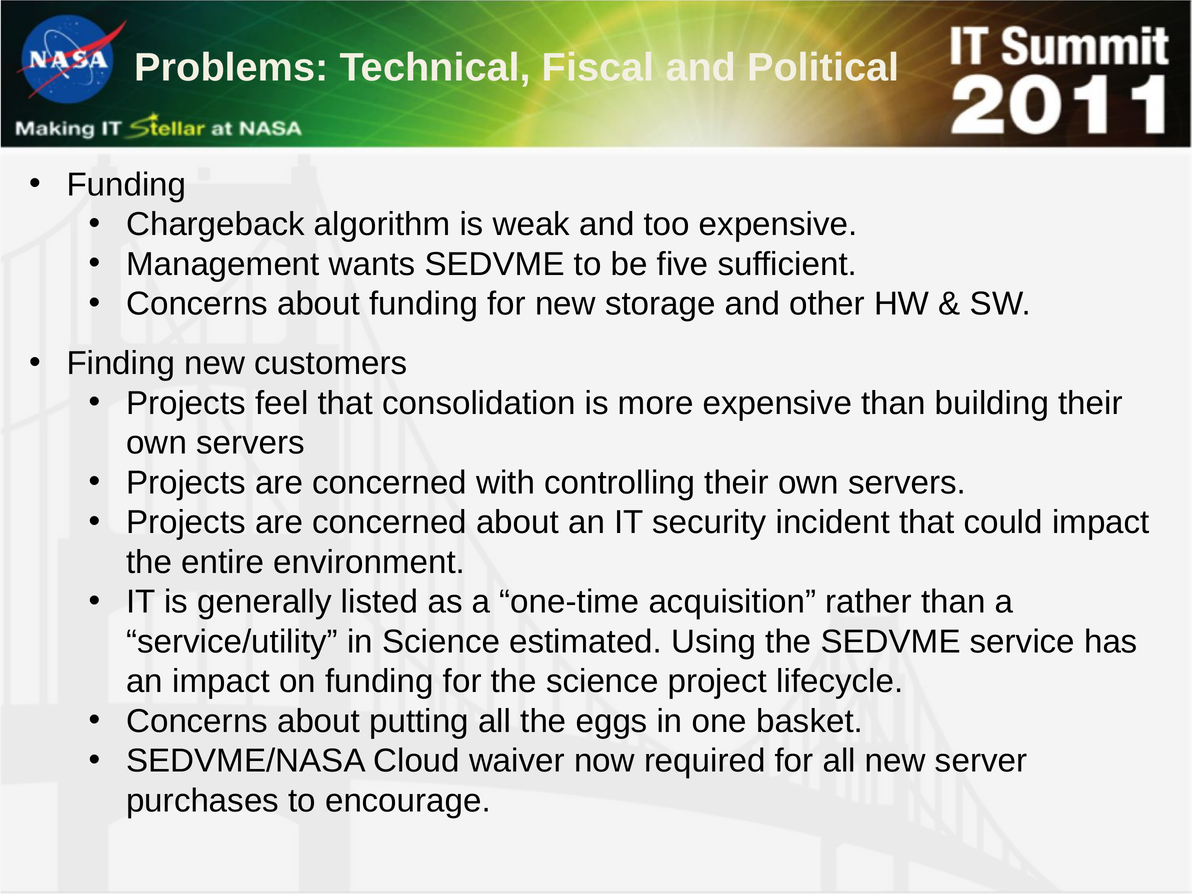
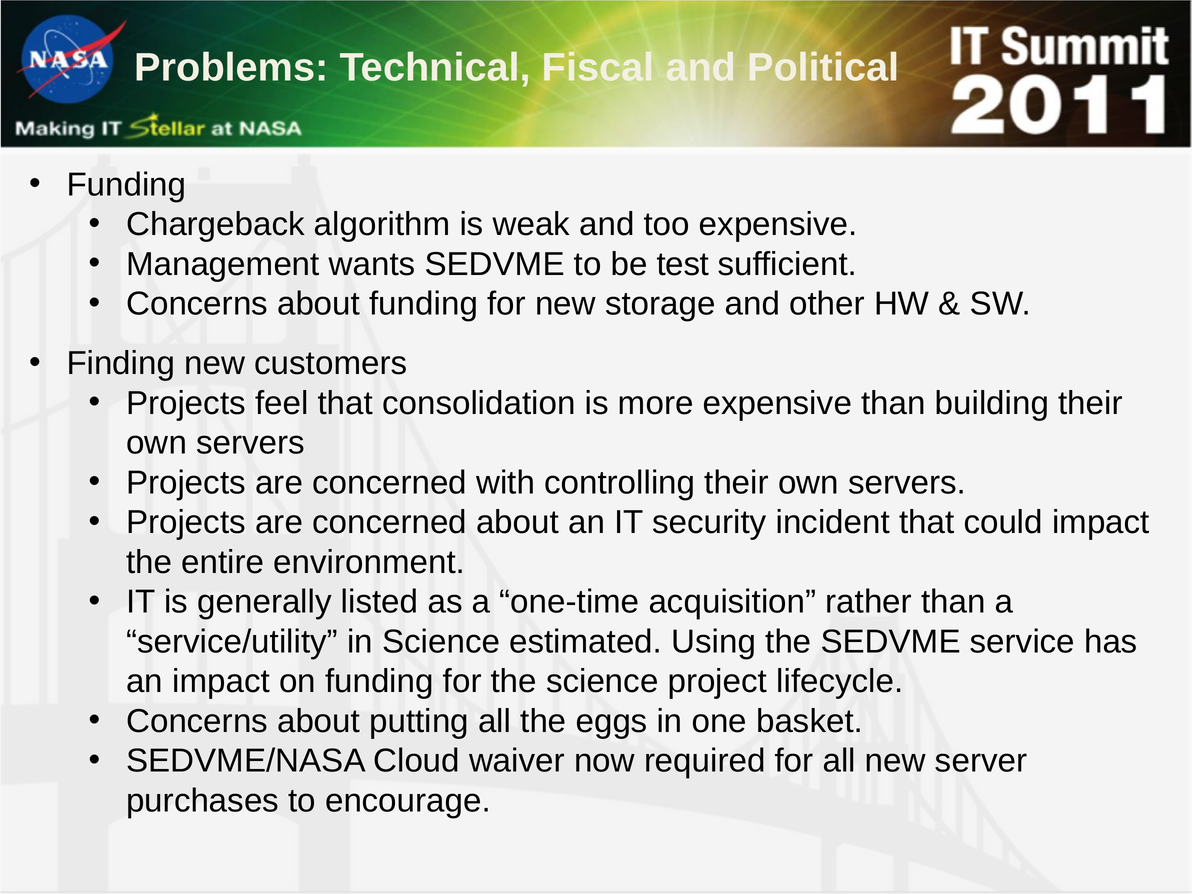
five: five -> test
